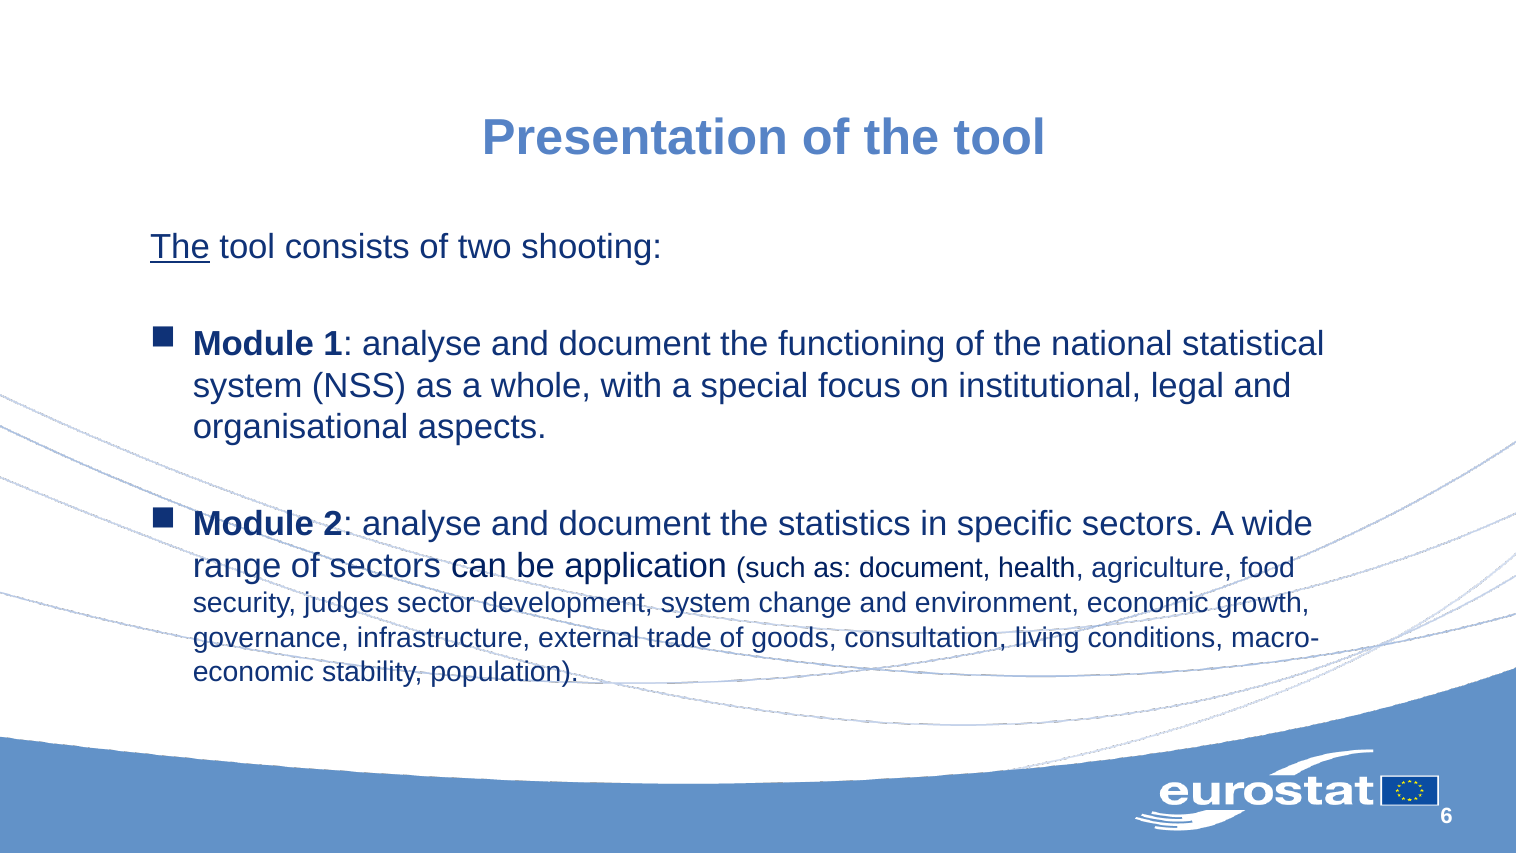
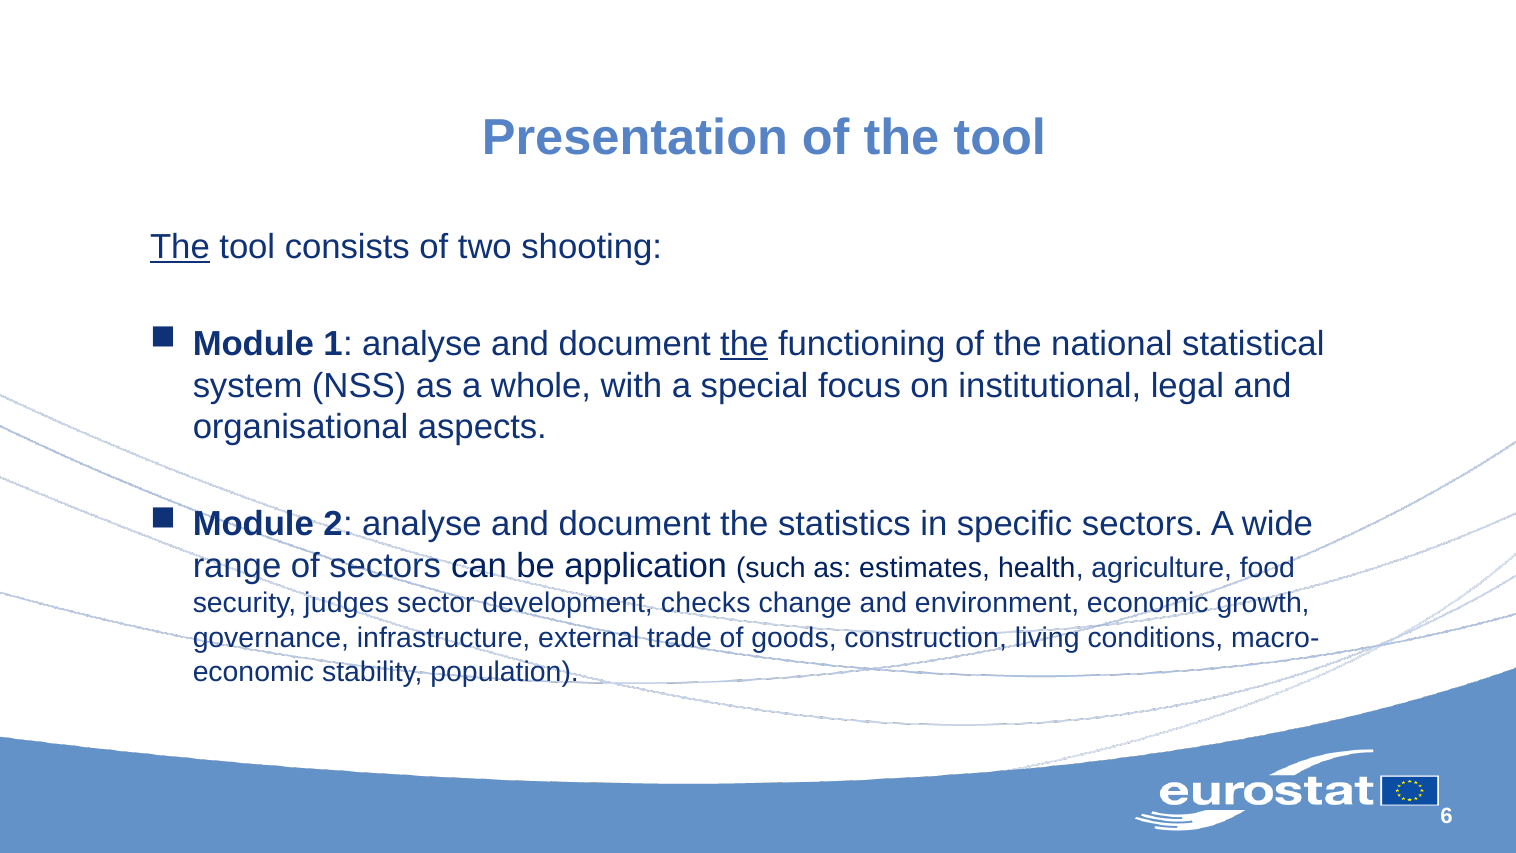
the at (744, 344) underline: none -> present
as document: document -> estimates
development system: system -> checks
consultation: consultation -> construction
